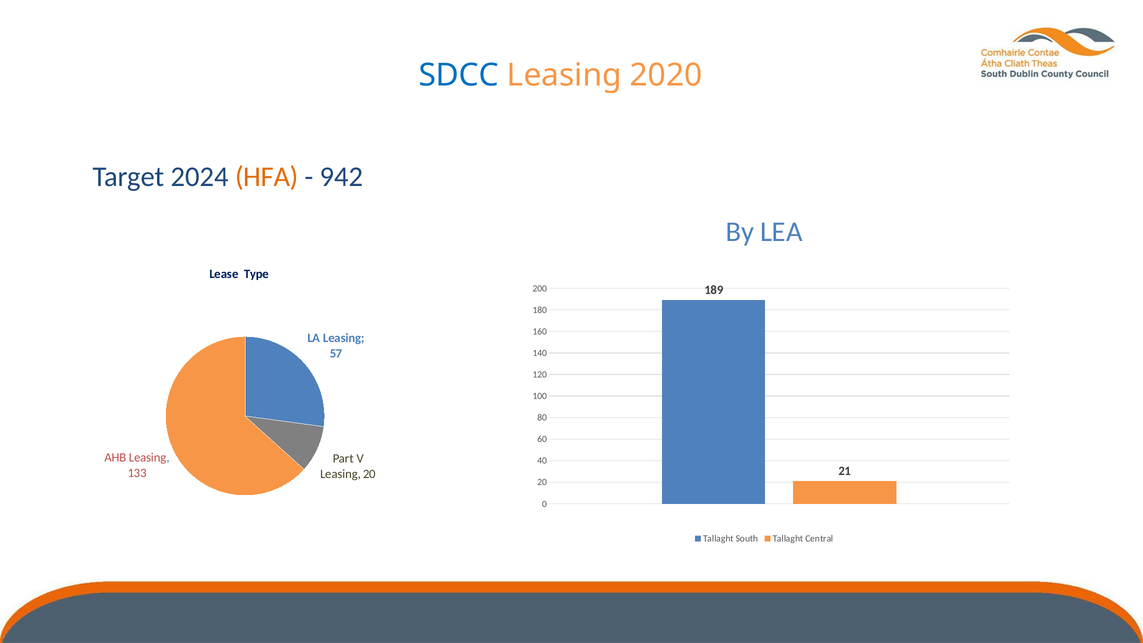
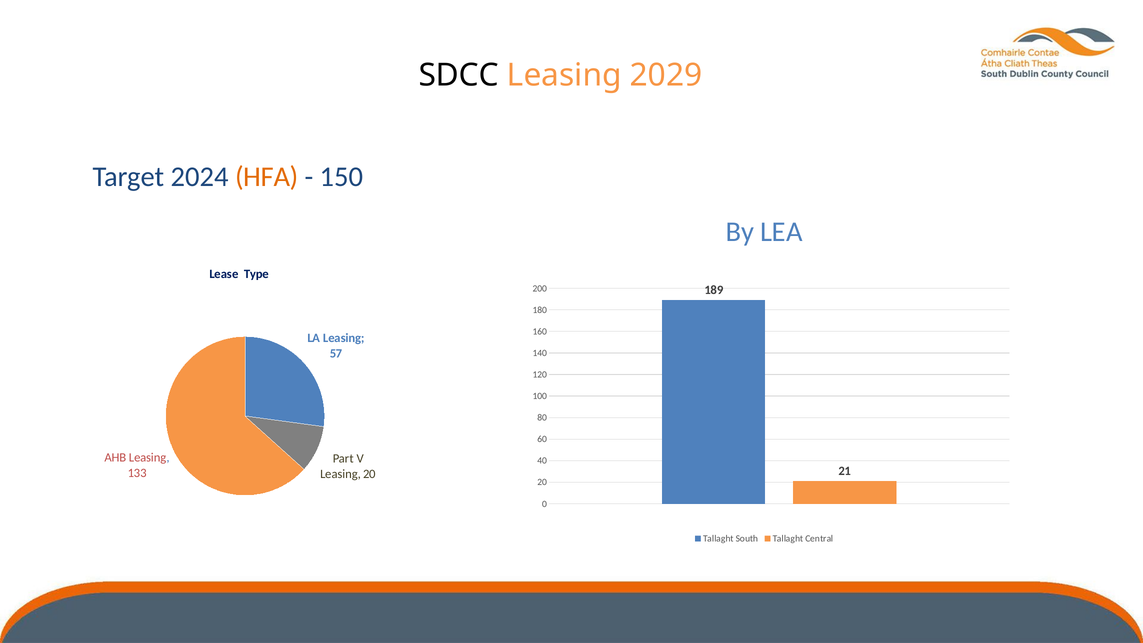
SDCC colour: blue -> black
2020: 2020 -> 2029
942: 942 -> 150
